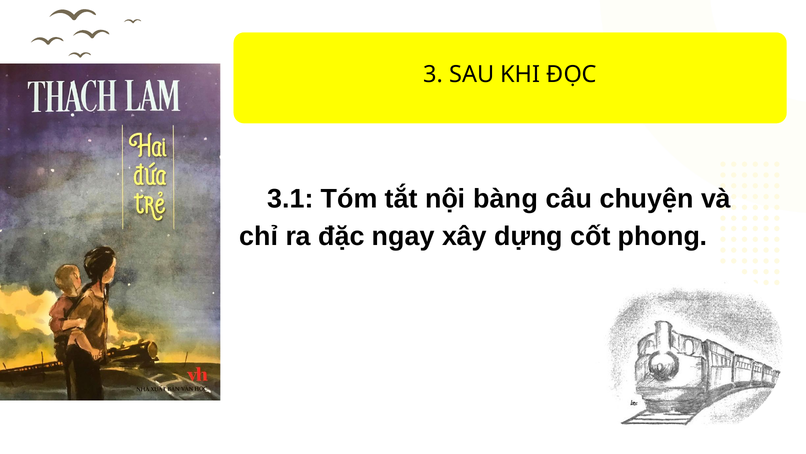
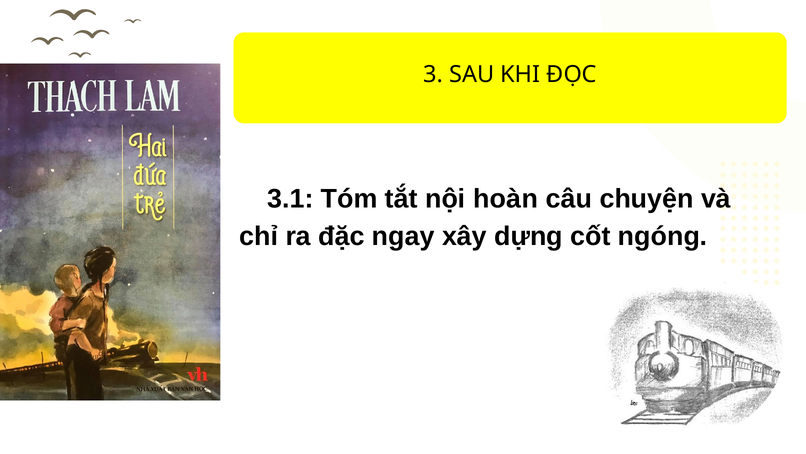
bàng: bàng -> hoàn
phong: phong -> ngóng
